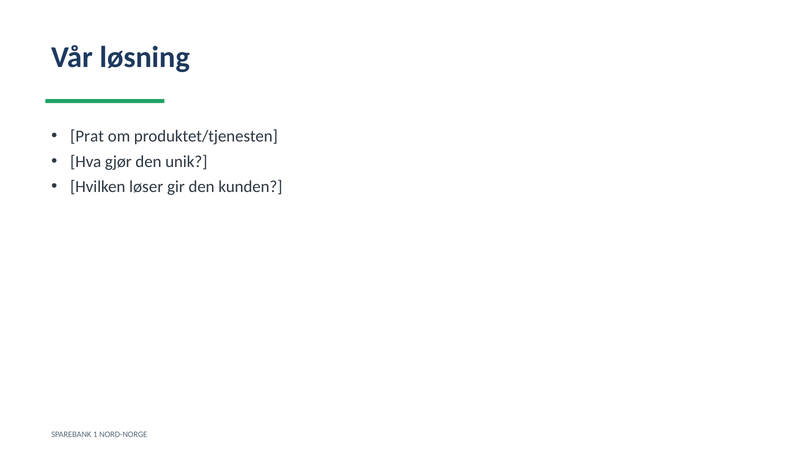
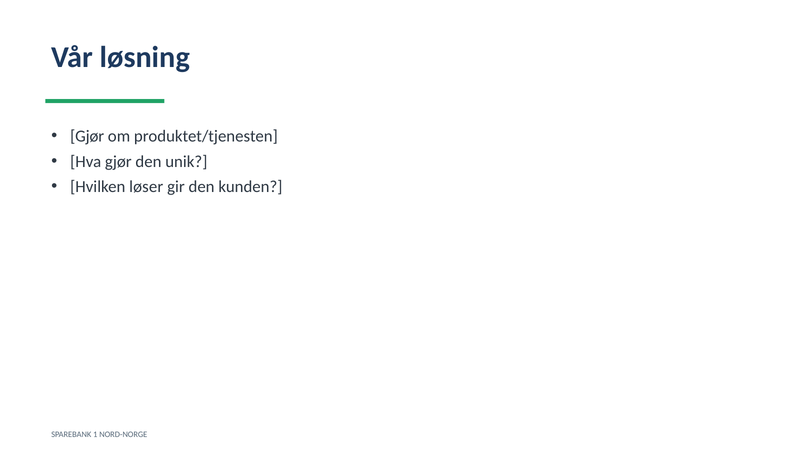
Prat at (87, 137): Prat -> Gjør
